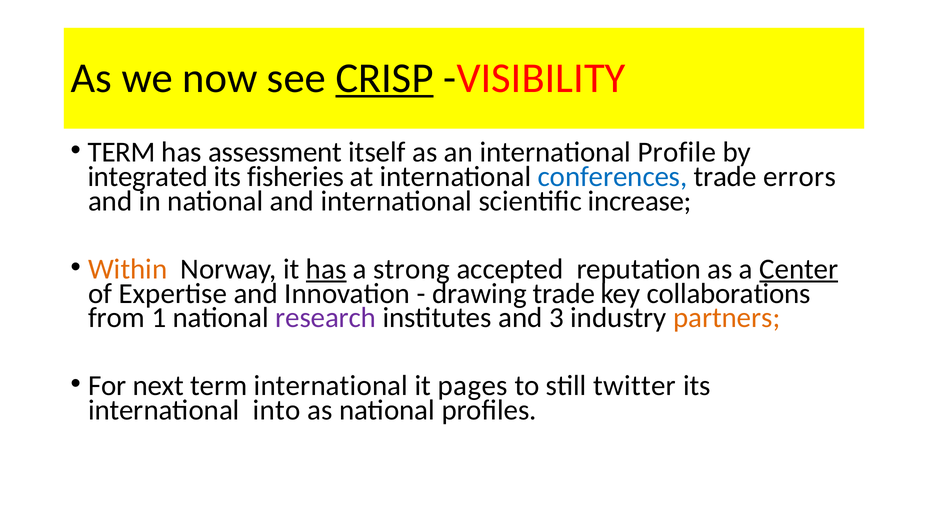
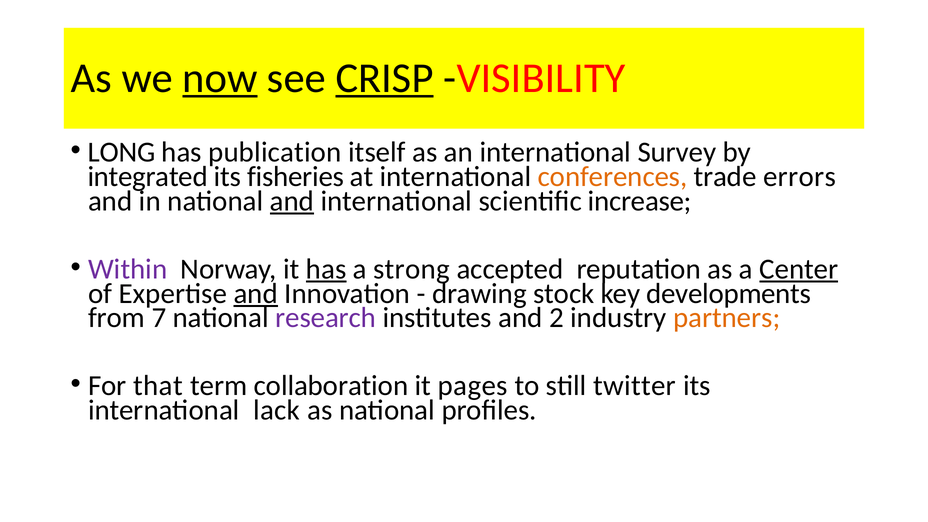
now underline: none -> present
TERM at (122, 152): TERM -> LONG
assessment: assessment -> publication
Profile: Profile -> Survey
conferences colour: blue -> orange
and at (292, 201) underline: none -> present
Within colour: orange -> purple
and at (256, 293) underline: none -> present
drawing trade: trade -> stock
collaborations: collaborations -> developments
1: 1 -> 7
3: 3 -> 2
next: next -> that
term international: international -> collaboration
into: into -> lack
